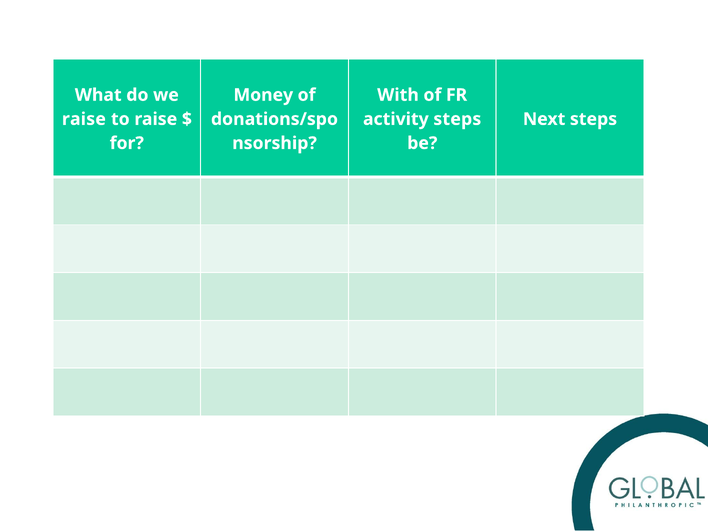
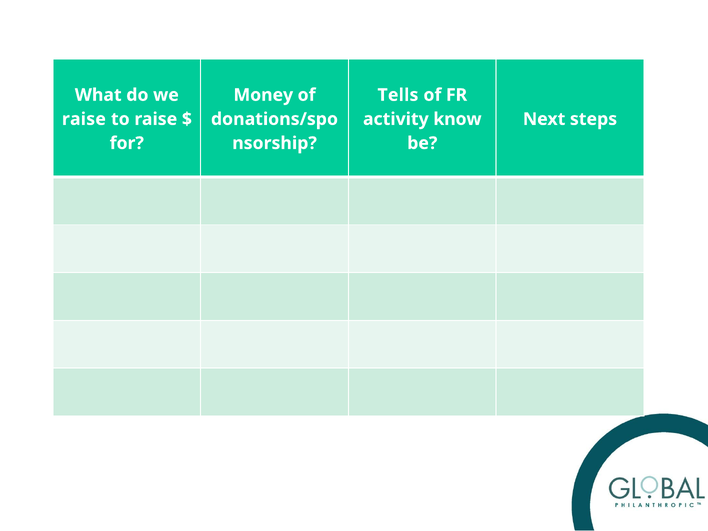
With: With -> Tells
activity steps: steps -> know
